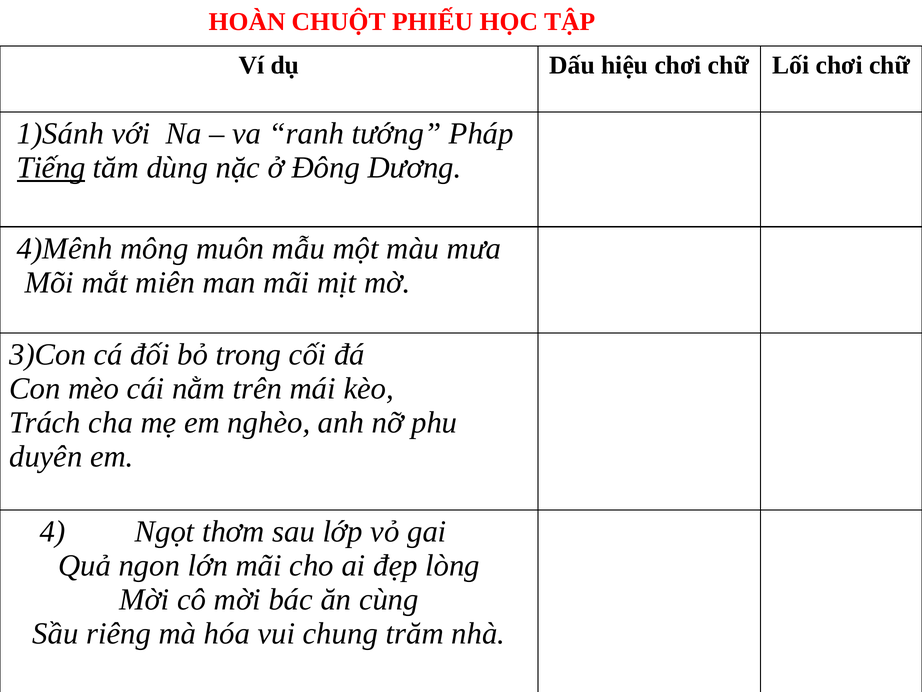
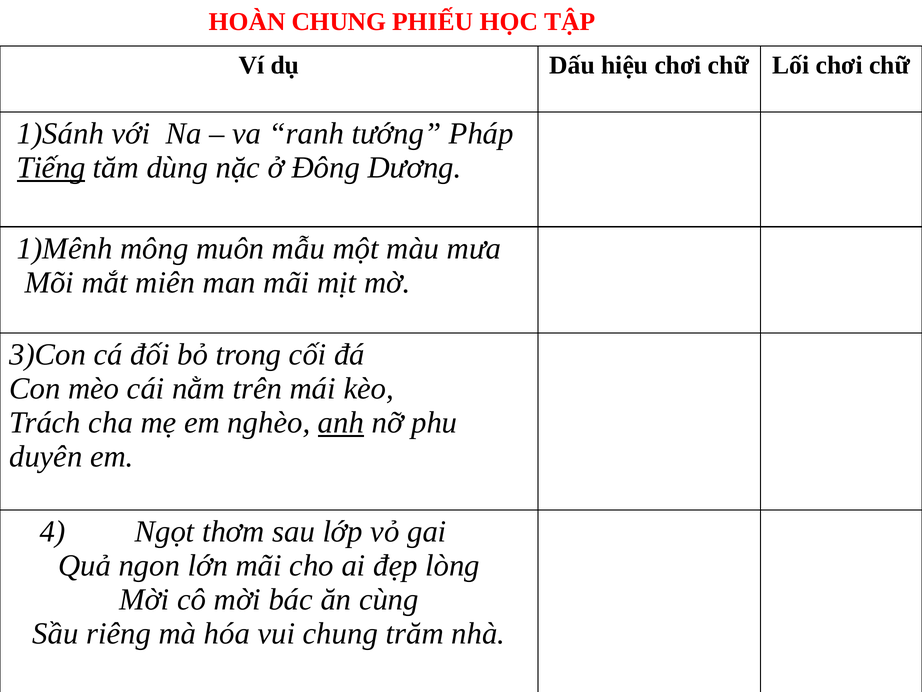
HOÀN CHUỘT: CHUỘT -> CHUNG
4)Mênh: 4)Mênh -> 1)Mênh
anh underline: none -> present
